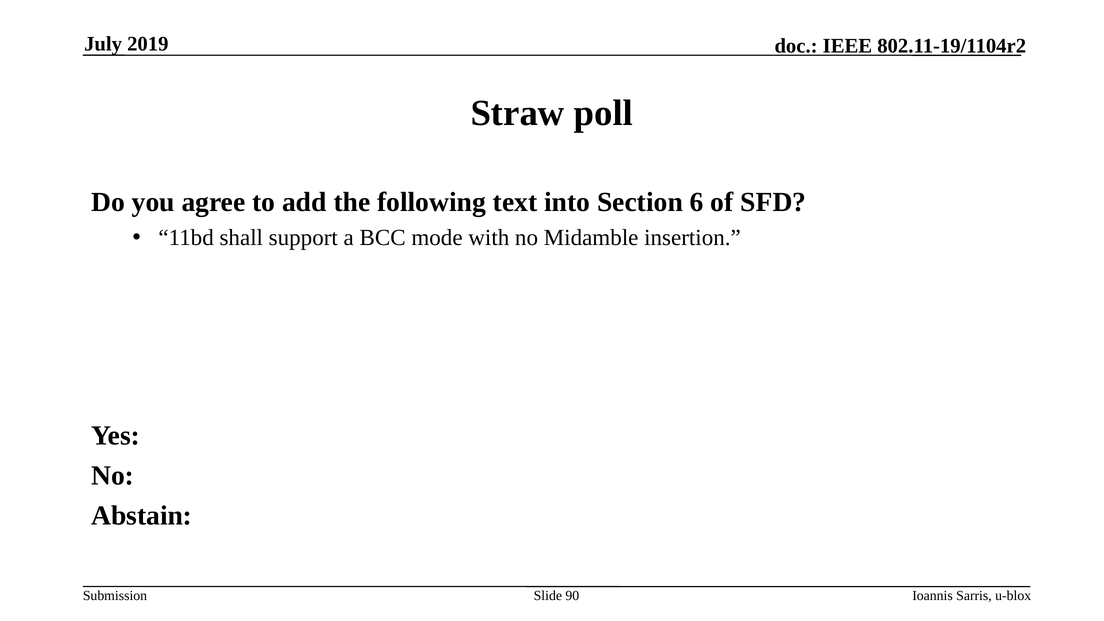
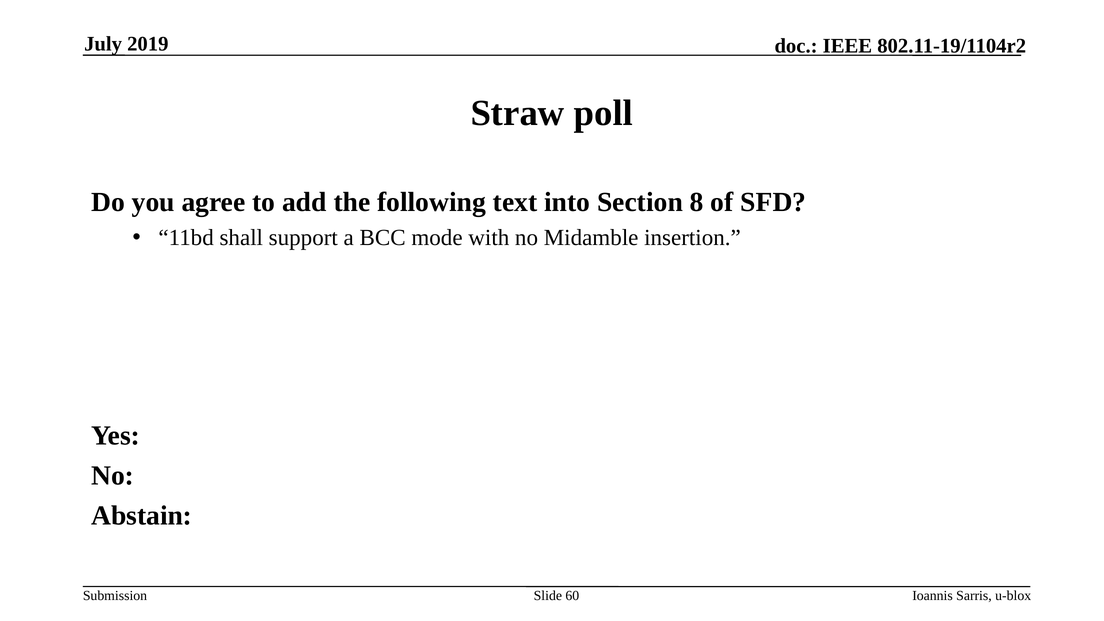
6: 6 -> 8
90: 90 -> 60
